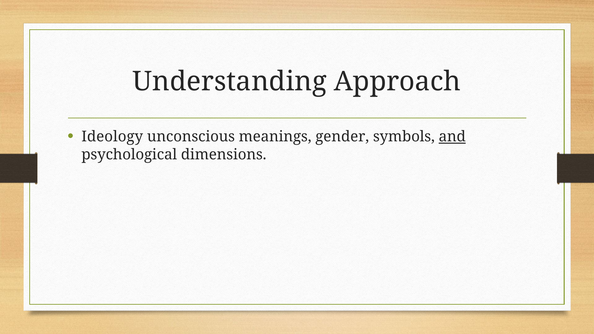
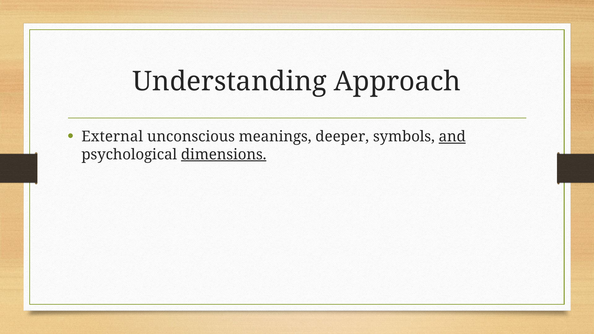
Ideology: Ideology -> External
gender: gender -> deeper
dimensions underline: none -> present
